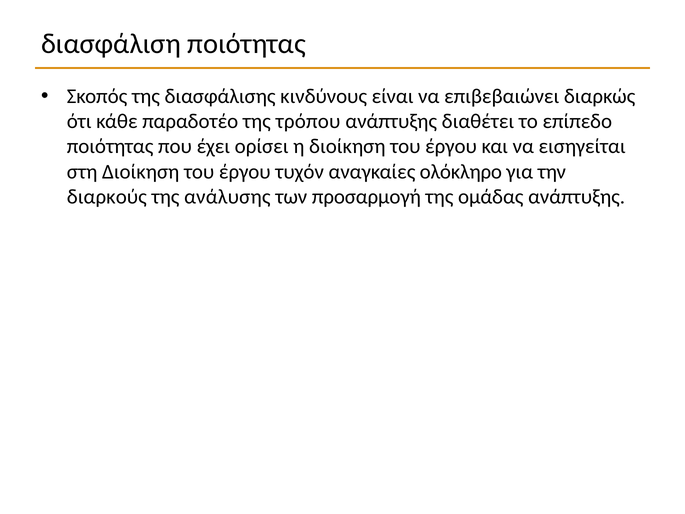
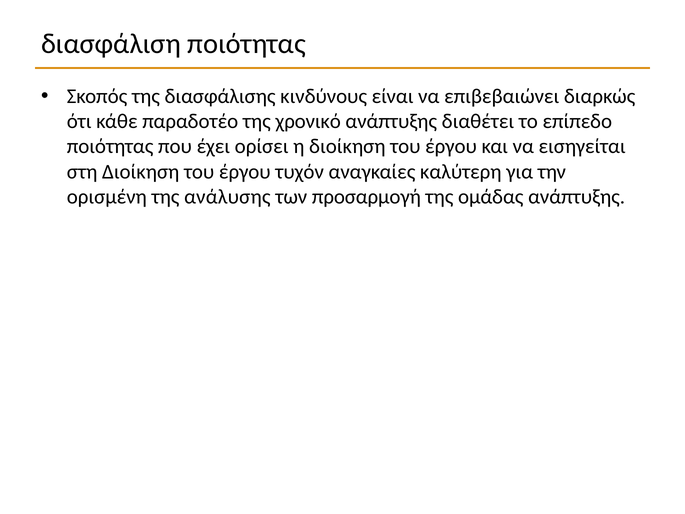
τρόπου: τρόπου -> χρονικό
ολόκληρο: ολόκληρο -> καλύτερη
διαρκούς: διαρκούς -> ορισμένη
